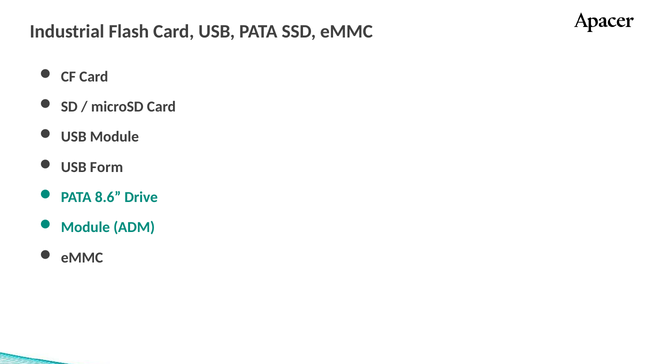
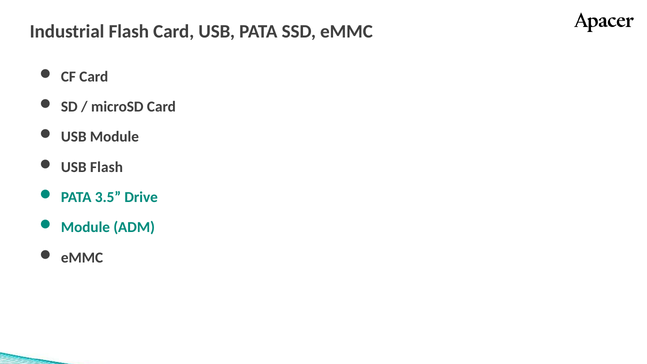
USB Form: Form -> Flash
8.6: 8.6 -> 3.5
